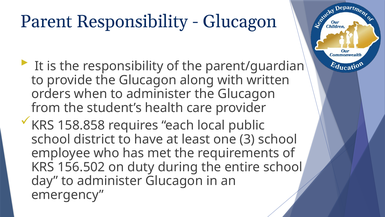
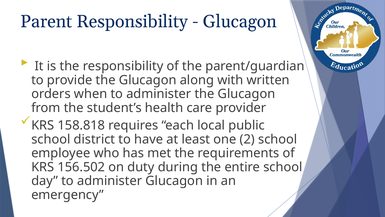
158.858: 158.858 -> 158.818
3: 3 -> 2
